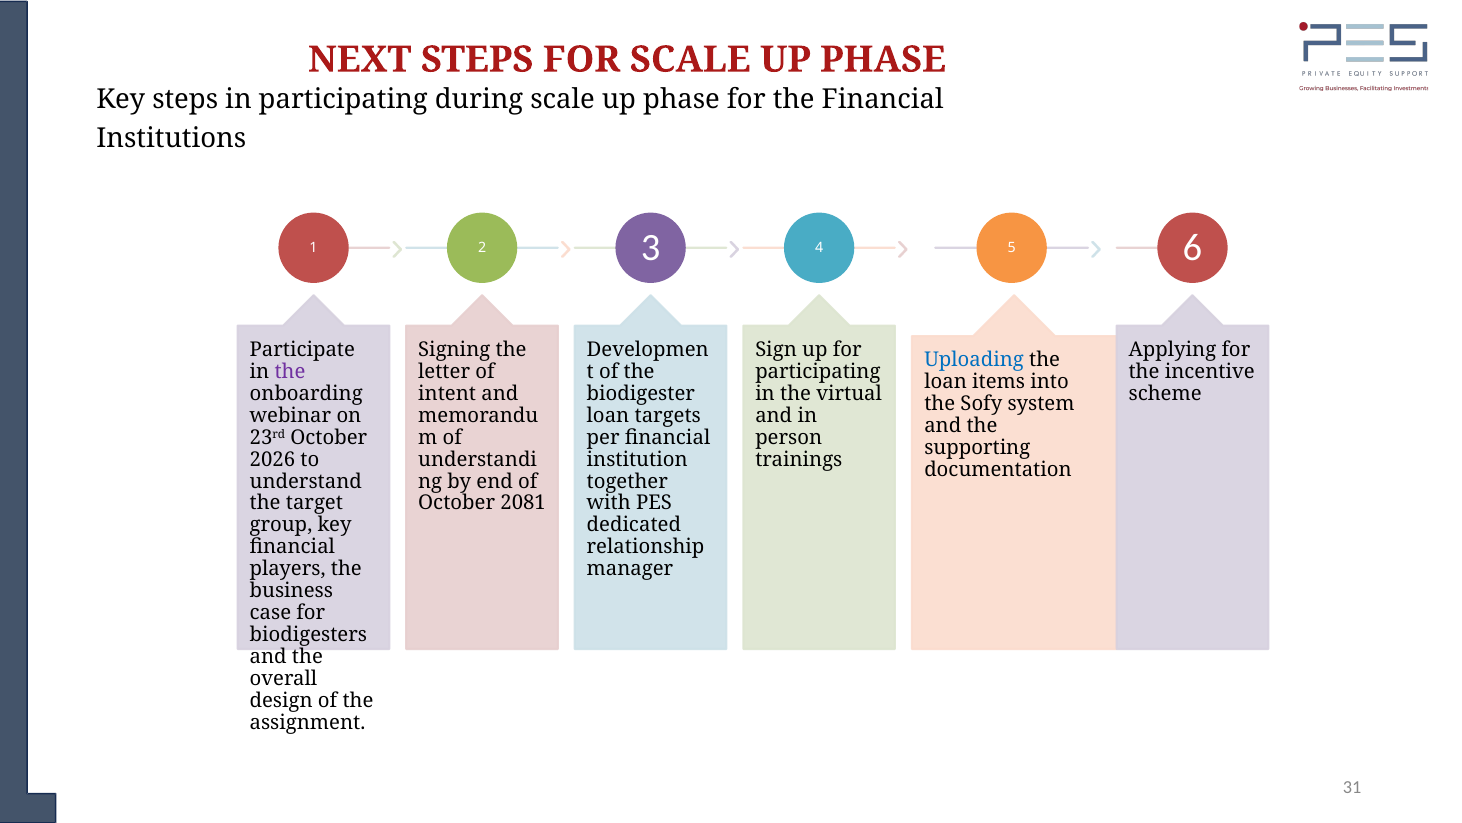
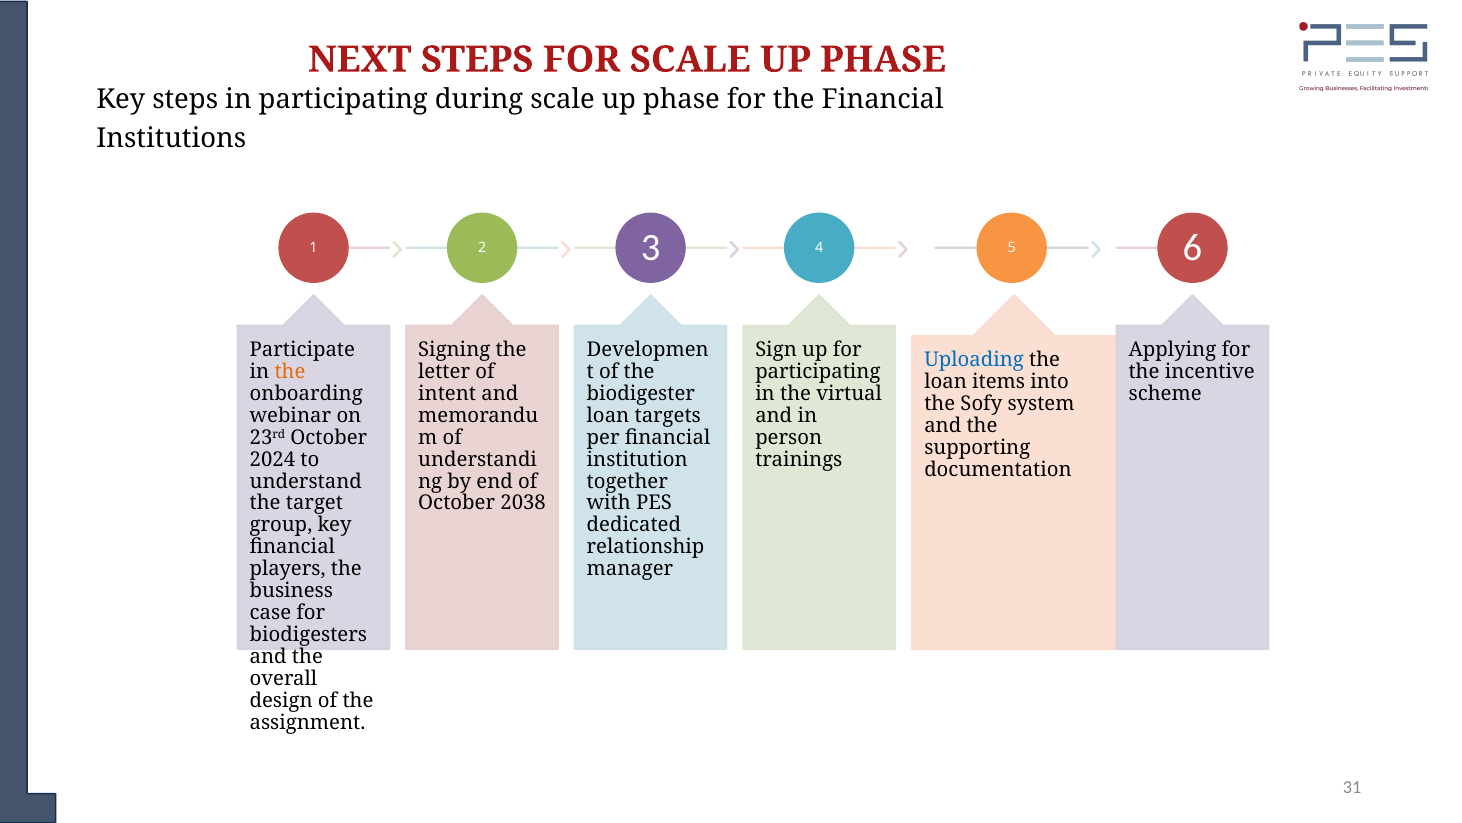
the at (290, 371) colour: purple -> orange
2026: 2026 -> 2024
2081: 2081 -> 2038
